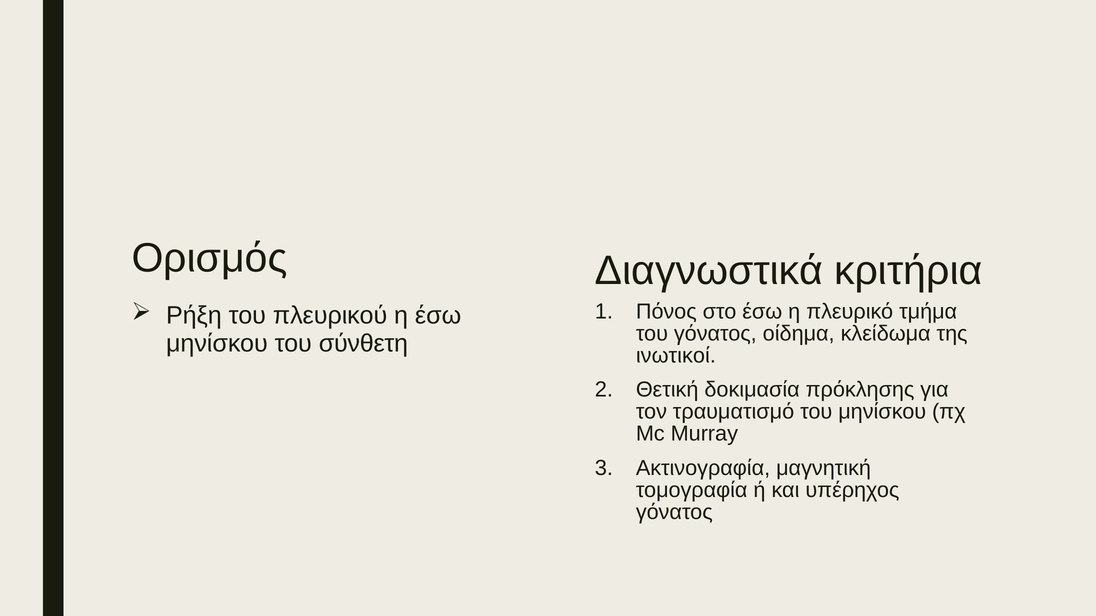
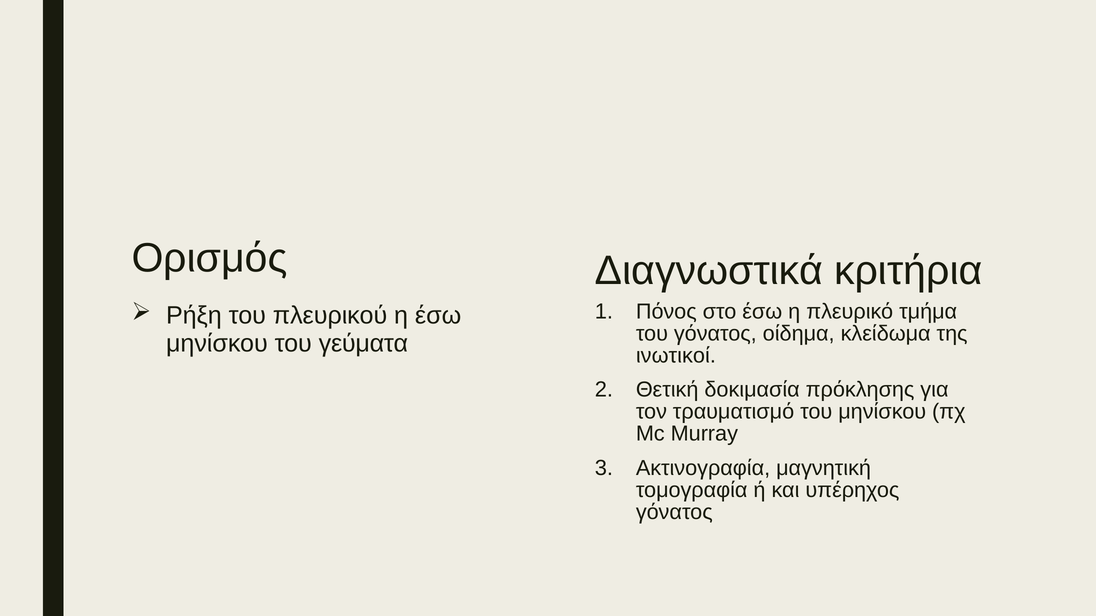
σύνθετη: σύνθετη -> γεύματα
